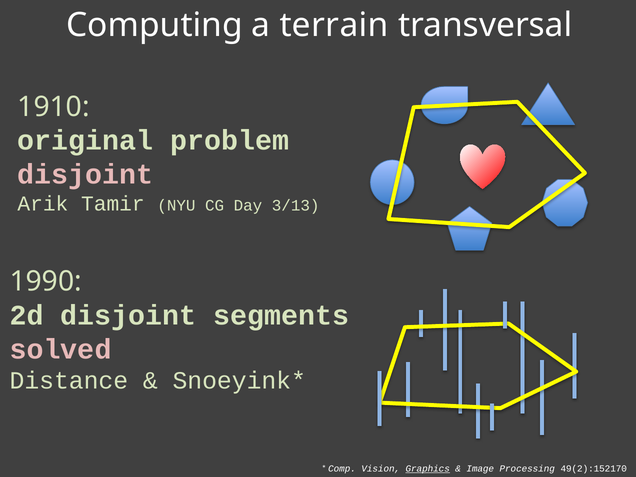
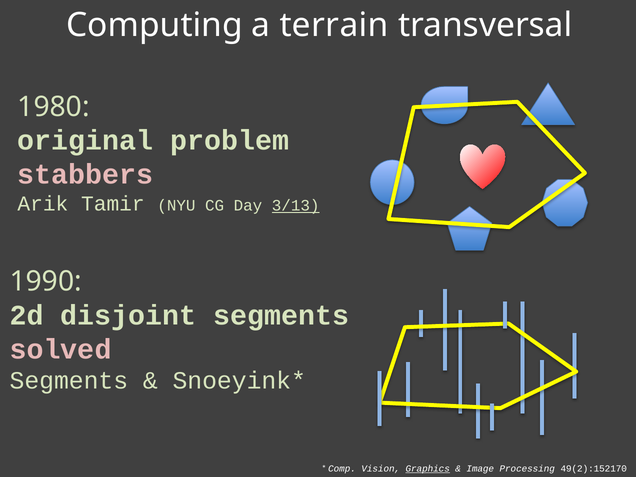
1910: 1910 -> 1980
disjoint at (85, 175): disjoint -> stabbers
3/13 underline: none -> present
Distance at (69, 381): Distance -> Segments
